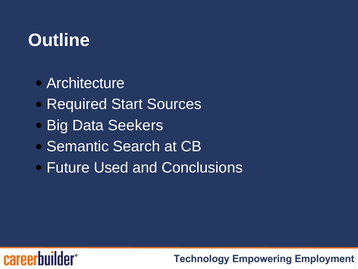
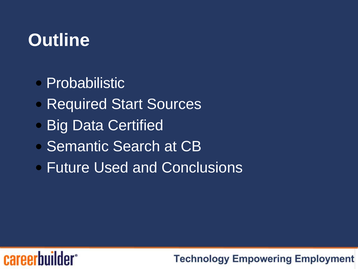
Architecture: Architecture -> Probabilistic
Seekers: Seekers -> Certified
